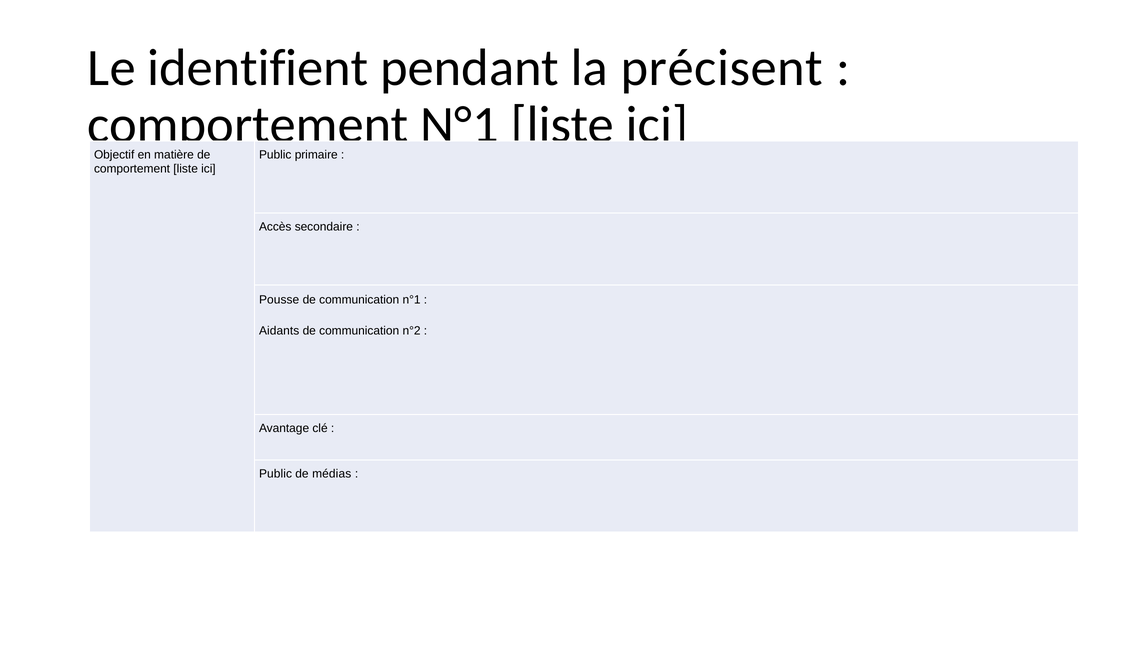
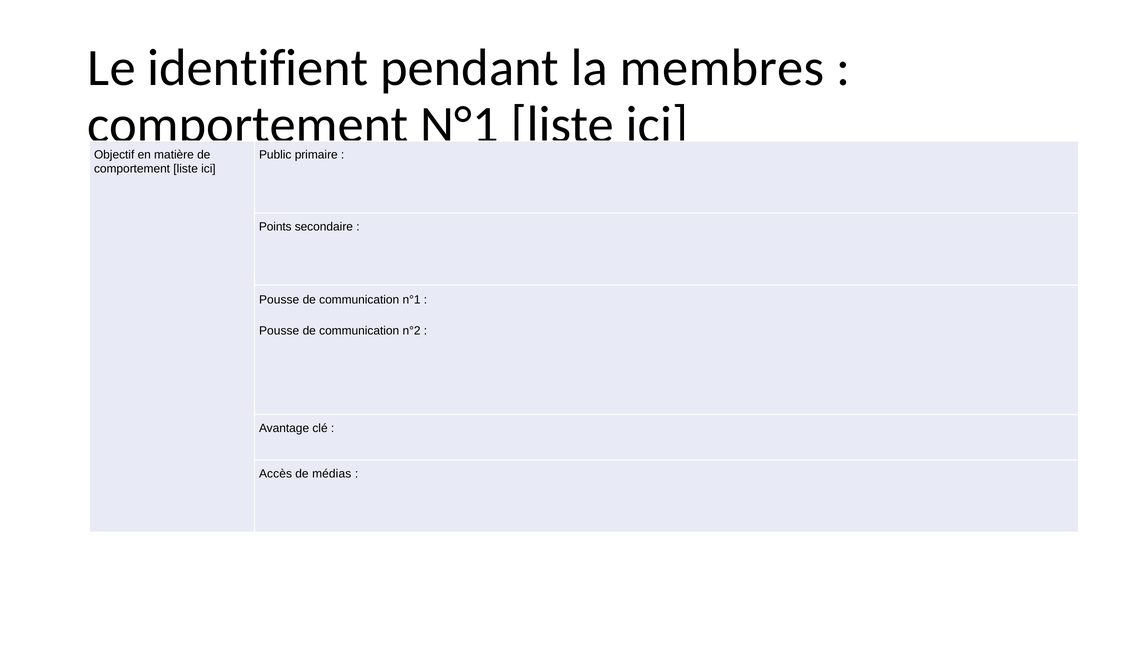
précisent: précisent -> membres
Accès: Accès -> Points
Aidants at (279, 331): Aidants -> Pousse
Public at (276, 474): Public -> Accès
